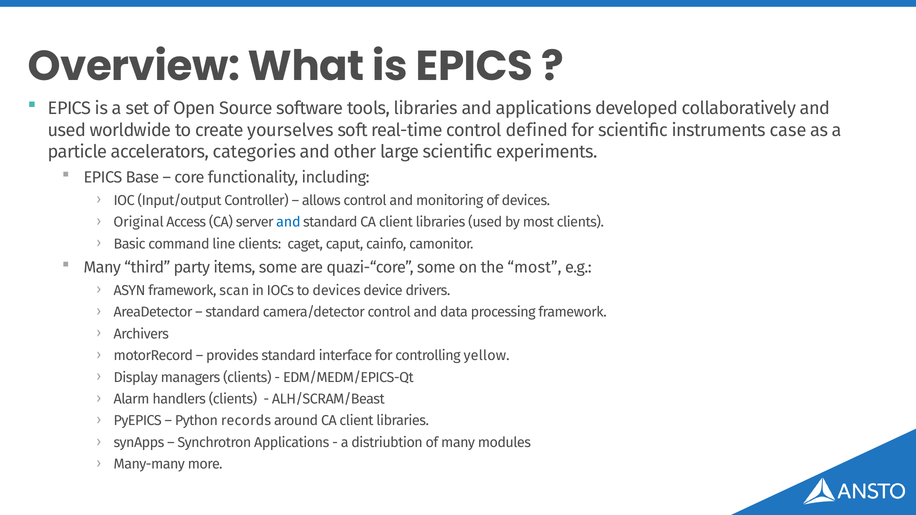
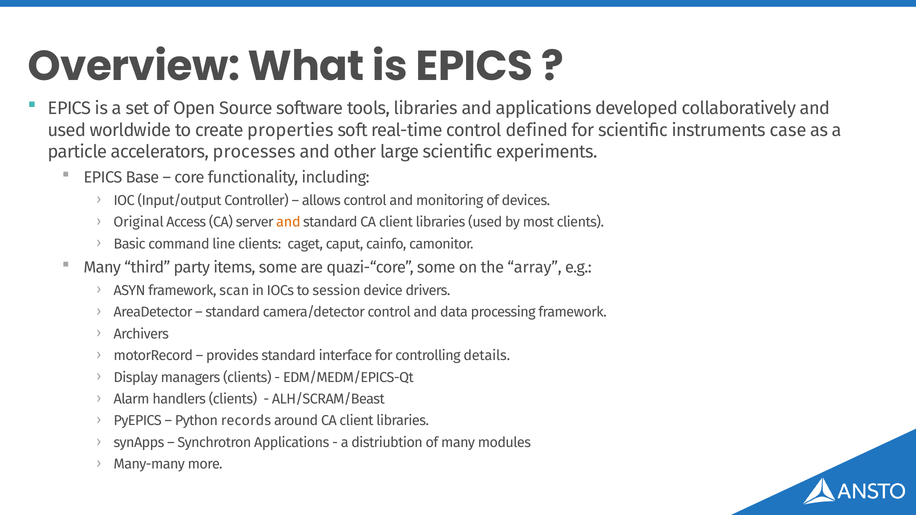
yourselves: yourselves -> properties
categories: categories -> processes
and at (288, 222) colour: blue -> orange
the most: most -> array
to devices: devices -> session
yellow: yellow -> details
